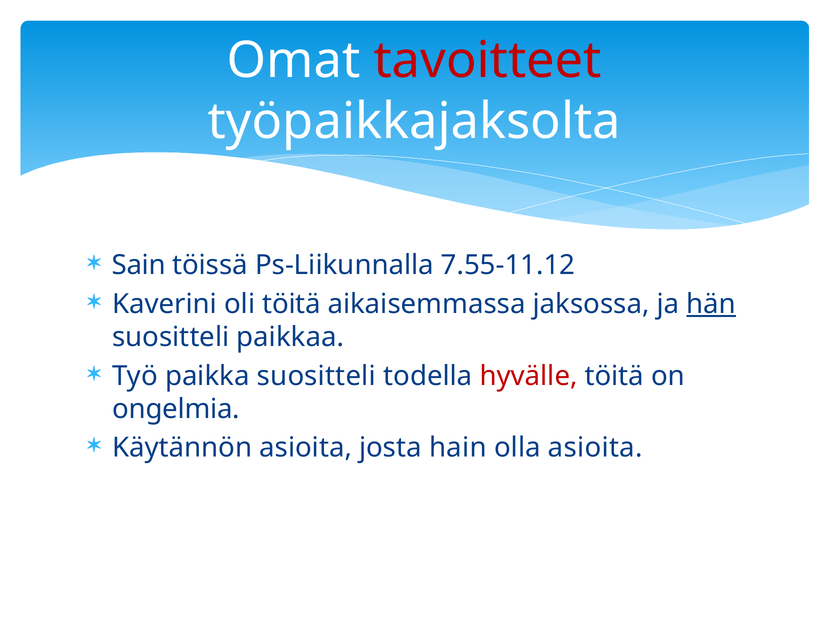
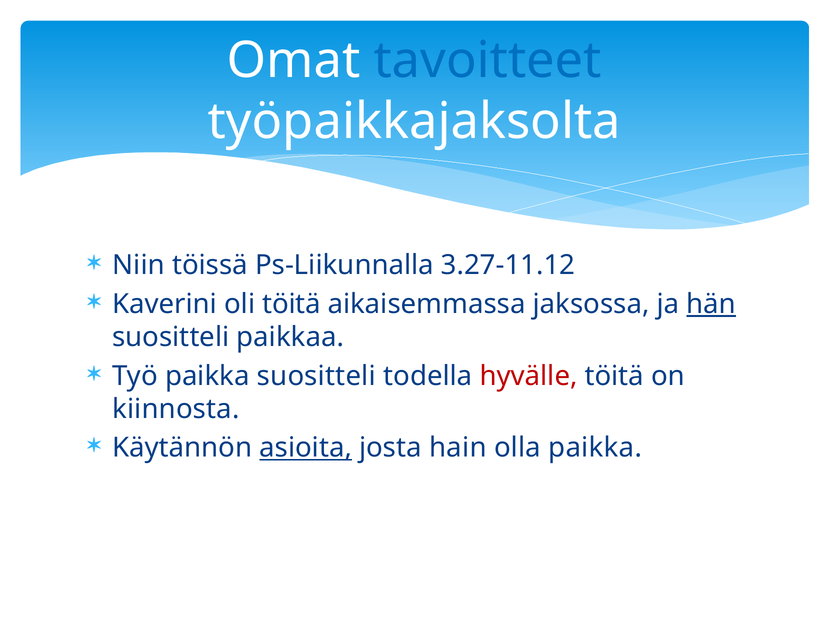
tavoitteet colour: red -> blue
Sain: Sain -> Niin
7.55-11.12: 7.55-11.12 -> 3.27-11.12
ongelmia: ongelmia -> kiinnosta
asioita at (306, 448) underline: none -> present
olla asioita: asioita -> paikka
